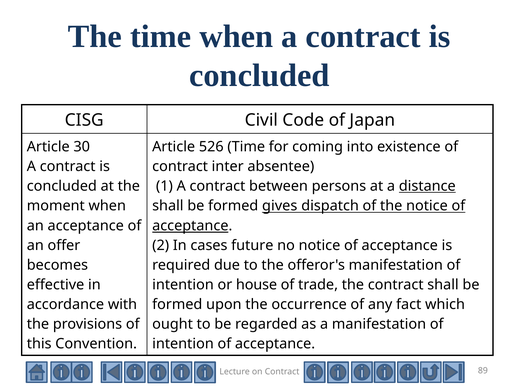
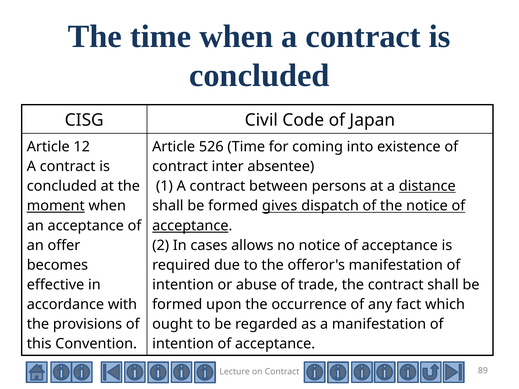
30: 30 -> 12
moment underline: none -> present
future: future -> allows
house: house -> abuse
